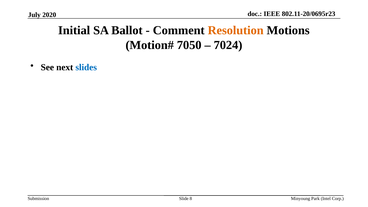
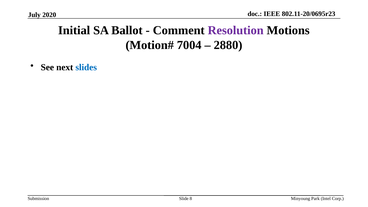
Resolution colour: orange -> purple
7050: 7050 -> 7004
7024: 7024 -> 2880
